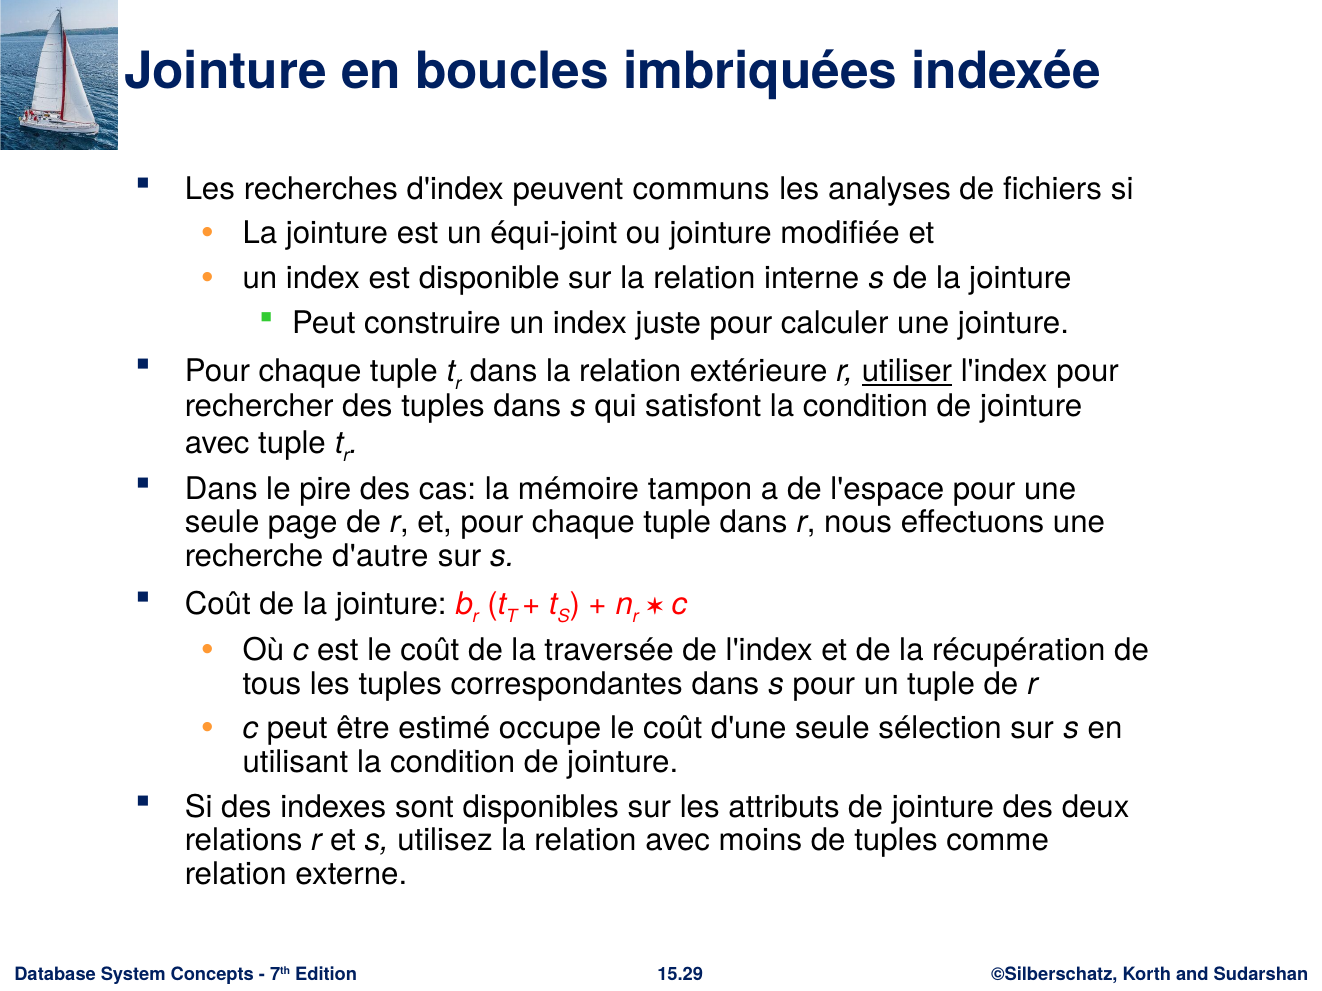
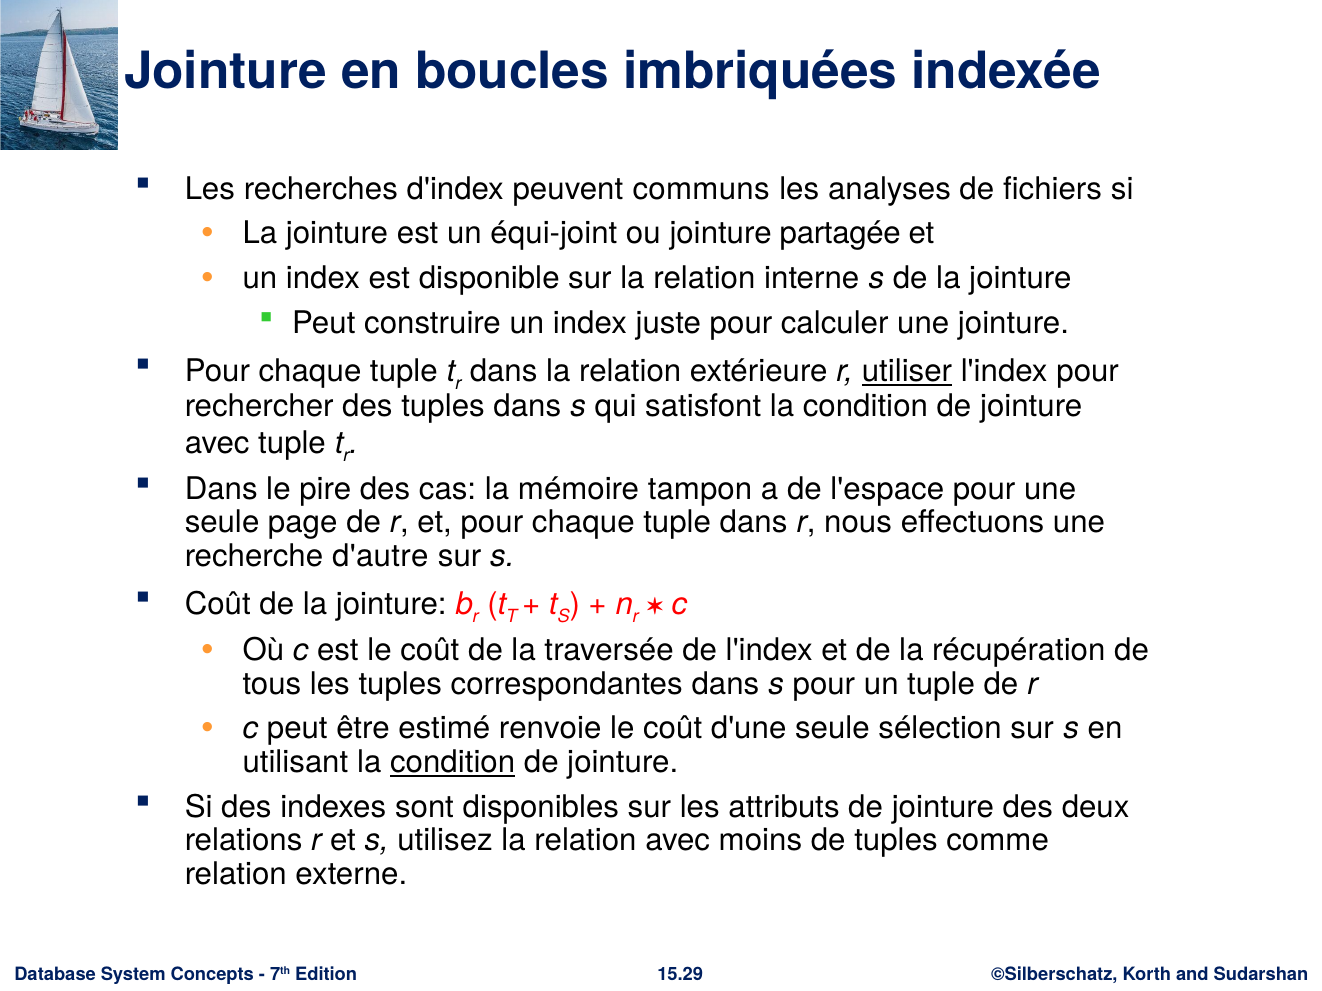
modifiée: modifiée -> partagée
occupe: occupe -> renvoie
condition at (453, 763) underline: none -> present
